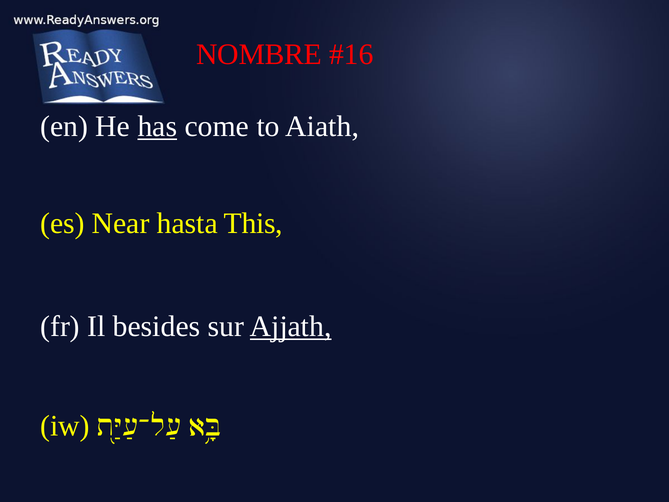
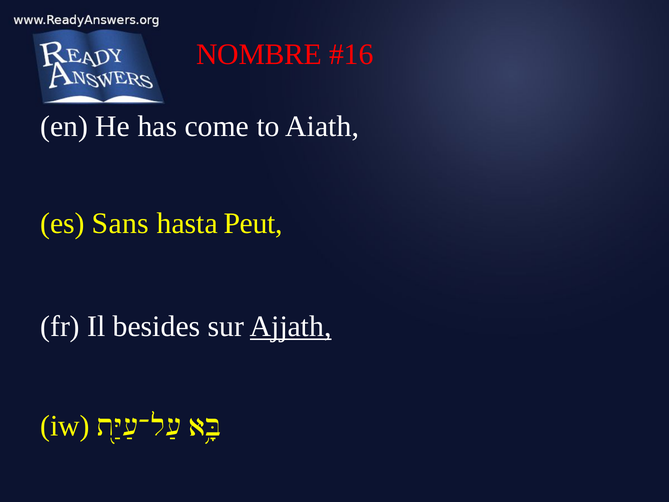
has underline: present -> none
Near: Near -> Sans
This: This -> Peut
